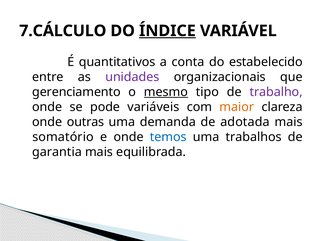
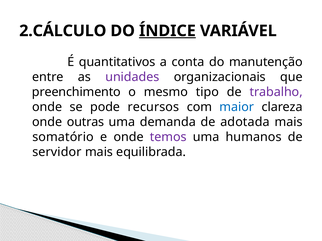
7.CÁLCULO: 7.CÁLCULO -> 2.CÁLCULO
estabelecido: estabelecido -> manutenção
gerenciamento: gerenciamento -> preenchimento
mesmo underline: present -> none
variáveis: variáveis -> recursos
maior colour: orange -> blue
temos colour: blue -> purple
trabalhos: trabalhos -> humanos
garantia: garantia -> servidor
